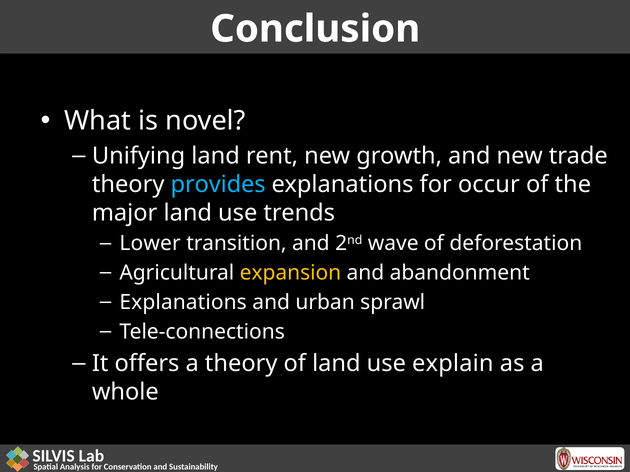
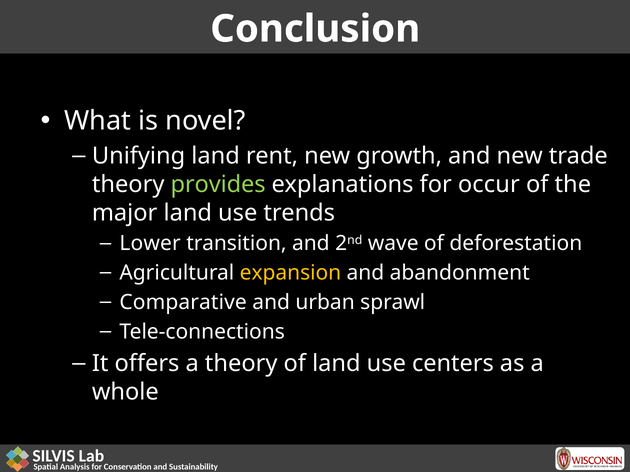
provides colour: light blue -> light green
Explanations at (183, 303): Explanations -> Comparative
explain: explain -> centers
